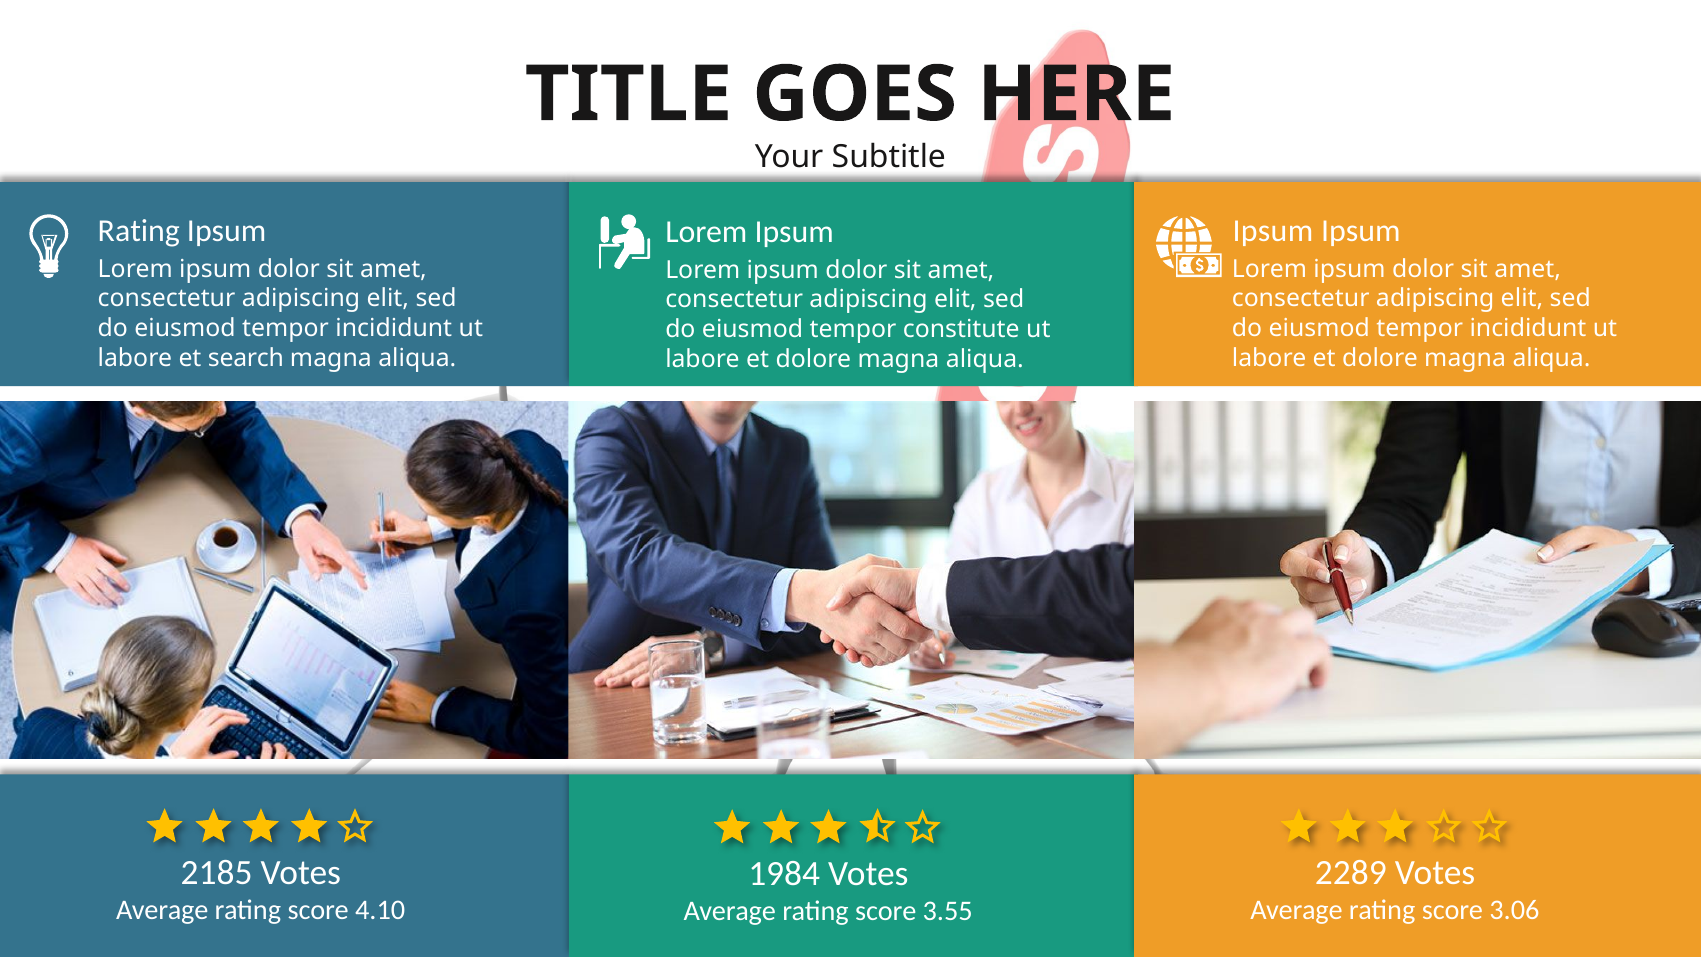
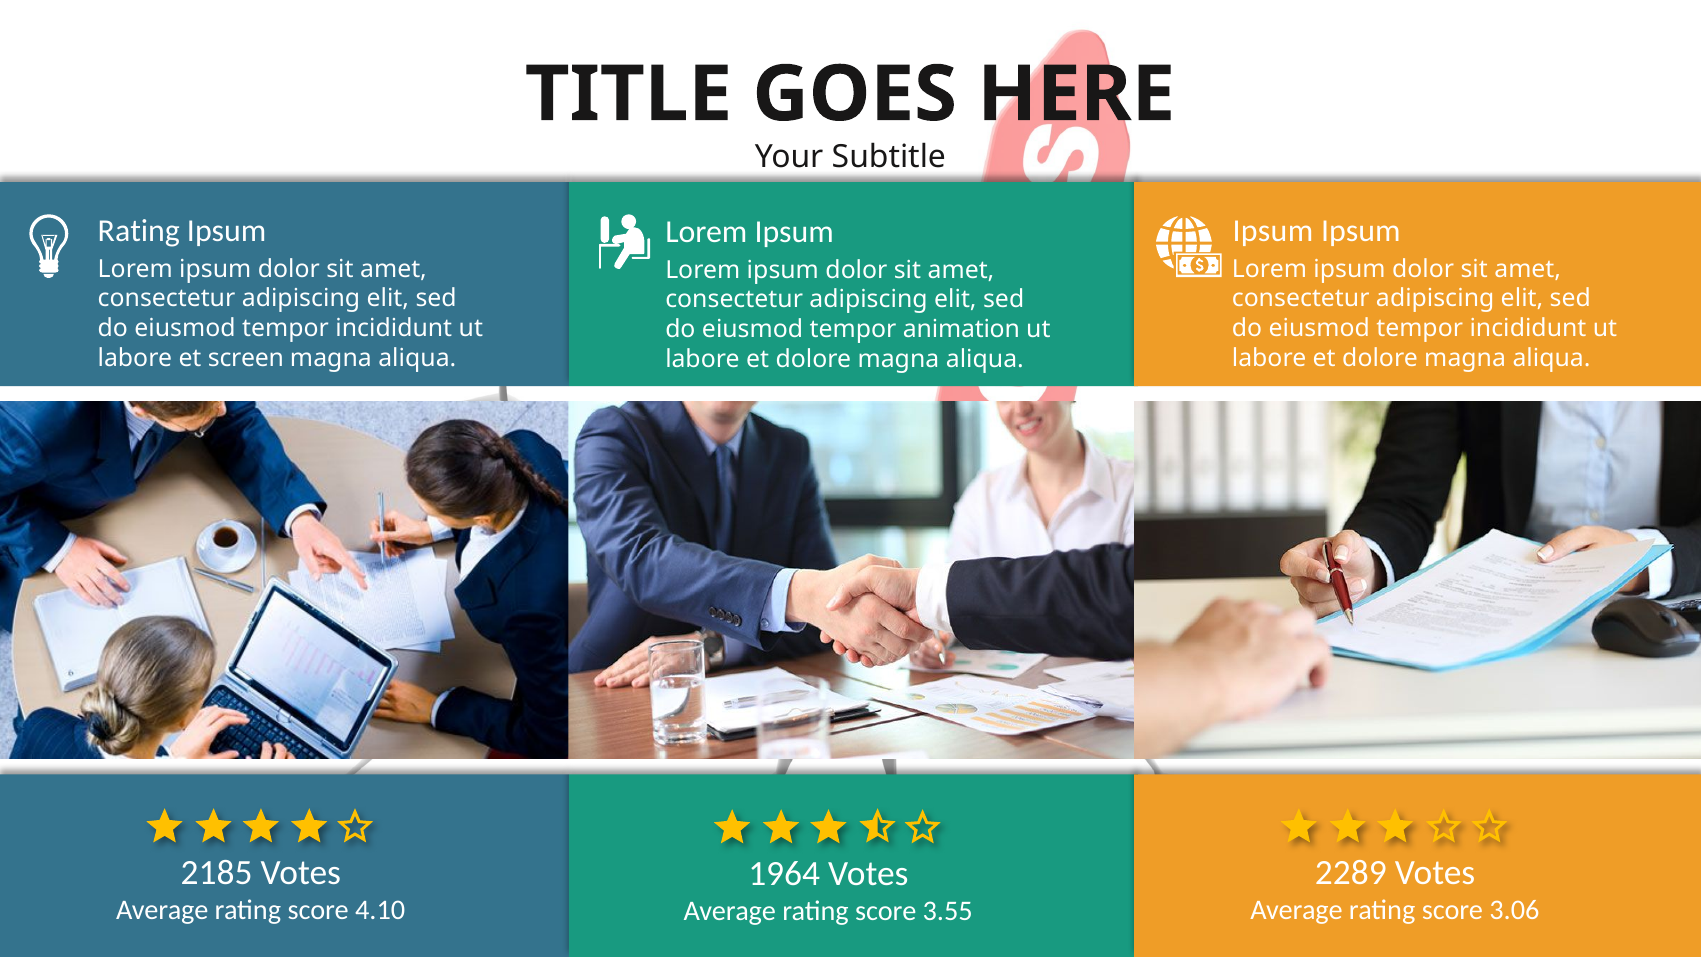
constitute: constitute -> animation
search: search -> screen
1984: 1984 -> 1964
